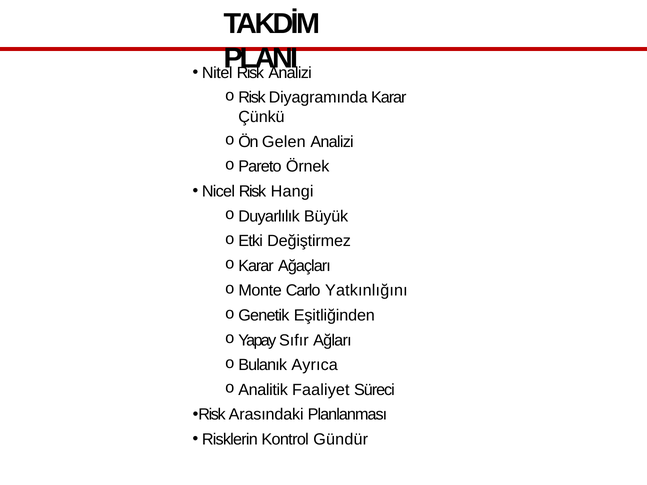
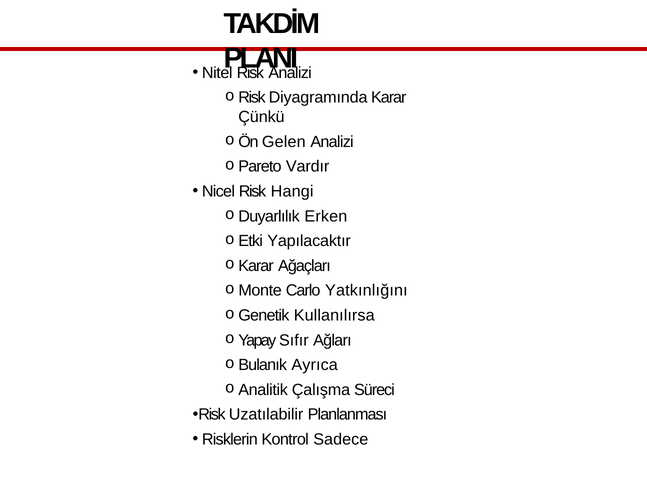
Örnek: Örnek -> Vardır
Büyük: Büyük -> Erken
Değiştirmez: Değiştirmez -> Yapılacaktır
Eşitliğinden: Eşitliğinden -> Kullanılırsa
Faaliyet: Faaliyet -> Çalışma
Arasındaki: Arasındaki -> Uzatılabilir
Gündür: Gündür -> Sadece
